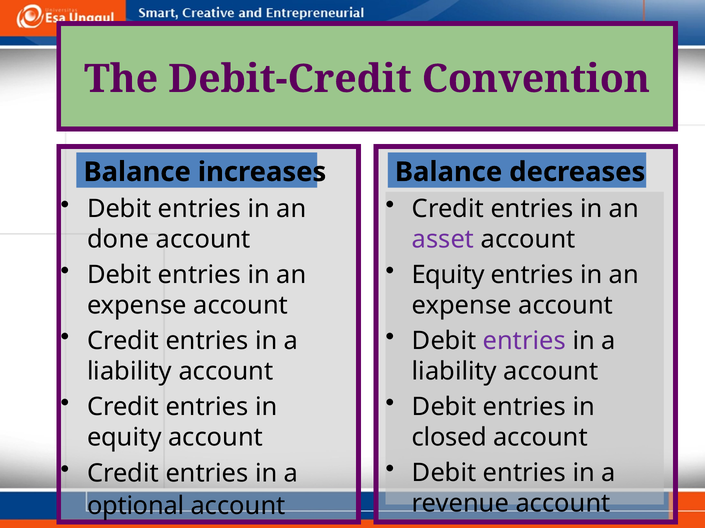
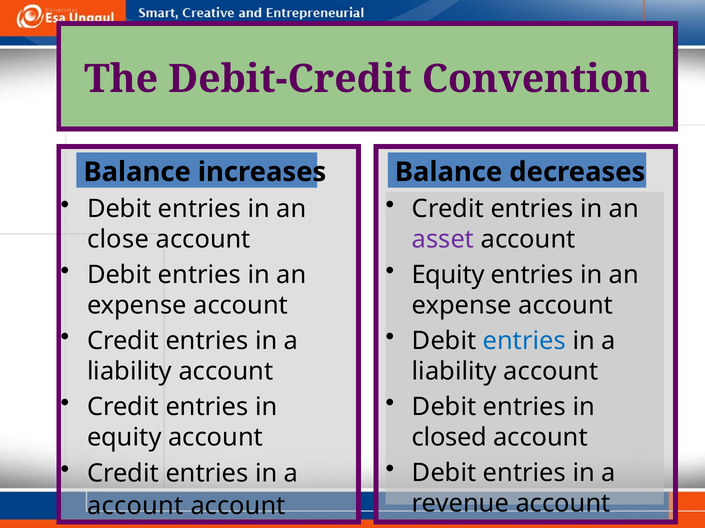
done: done -> close
entries at (524, 341) colour: purple -> blue
optional at (136, 507): optional -> account
